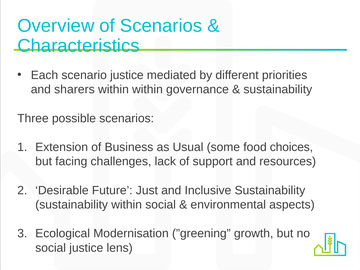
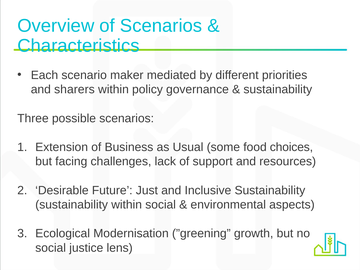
scenario justice: justice -> maker
within within: within -> policy
